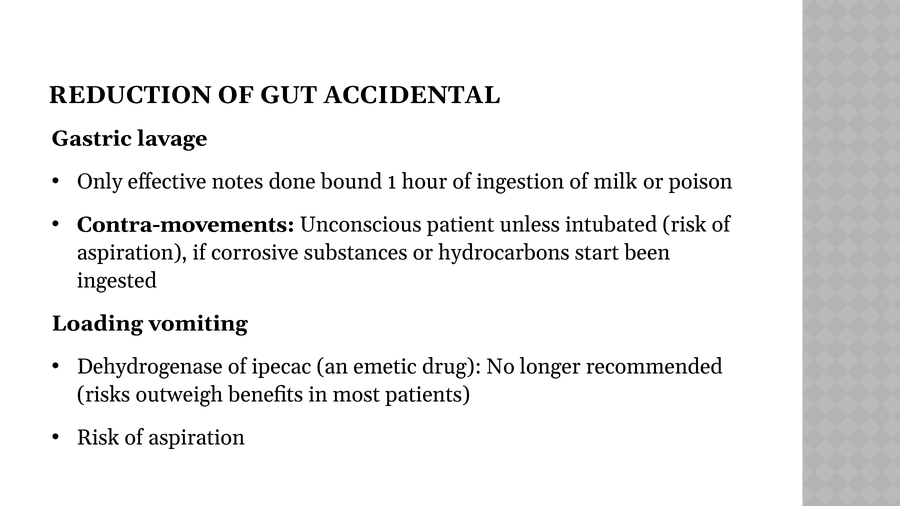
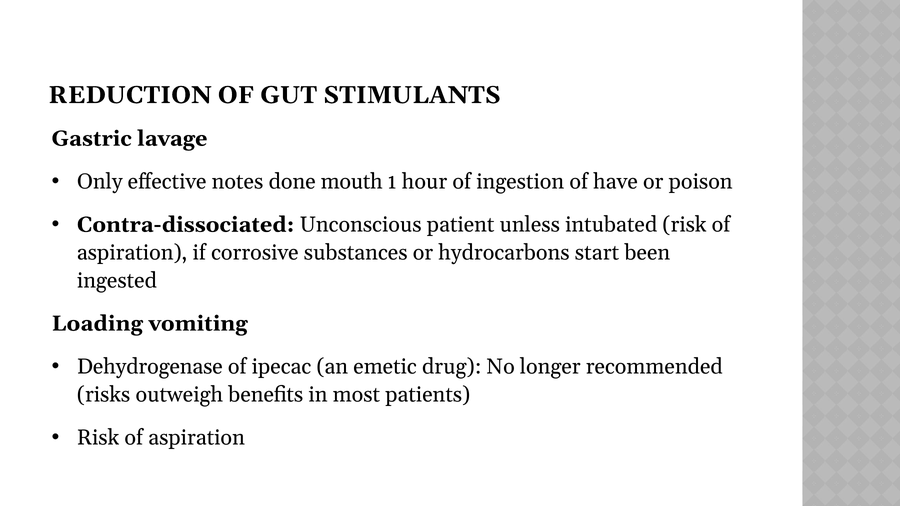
ACCIDENTAL: ACCIDENTAL -> STIMULANTS
bound: bound -> mouth
milk: milk -> have
Contra-movements: Contra-movements -> Contra-dissociated
